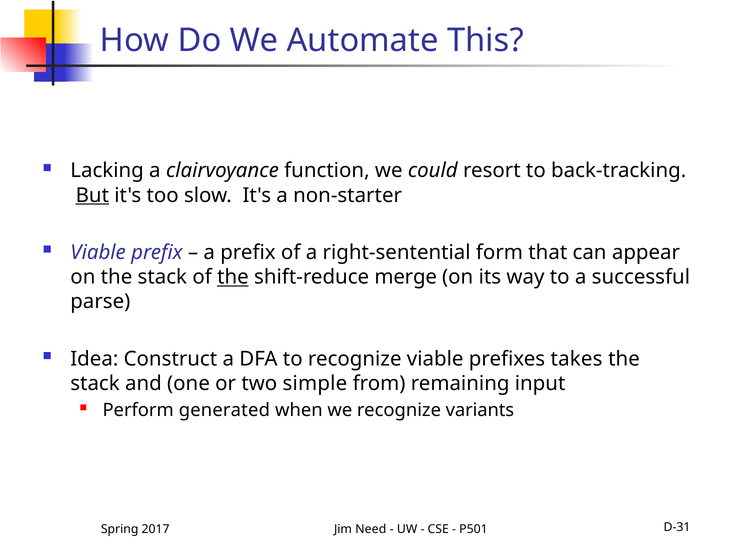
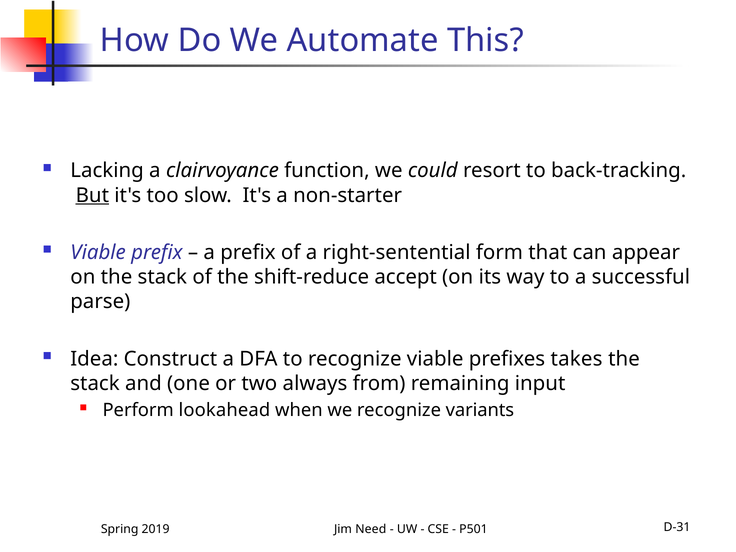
the at (233, 277) underline: present -> none
merge: merge -> accept
simple: simple -> always
generated: generated -> lookahead
2017: 2017 -> 2019
